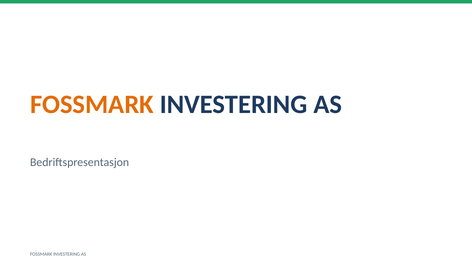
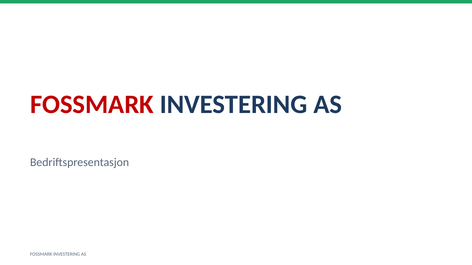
FOSSMARK at (92, 105) colour: orange -> red
